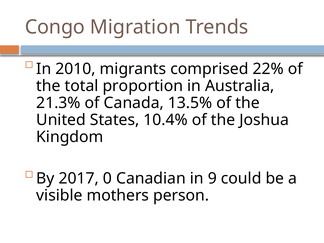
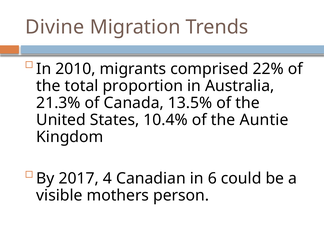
Congo: Congo -> Divine
Joshua: Joshua -> Auntie
0: 0 -> 4
9: 9 -> 6
